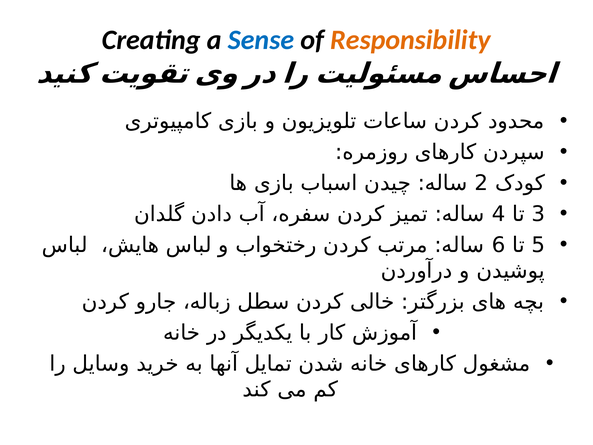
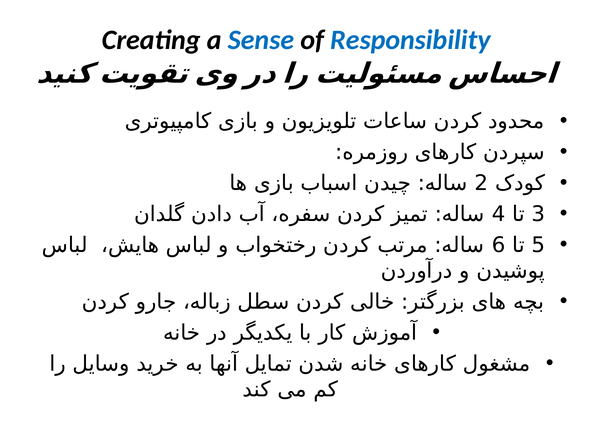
Responsibility colour: orange -> blue
